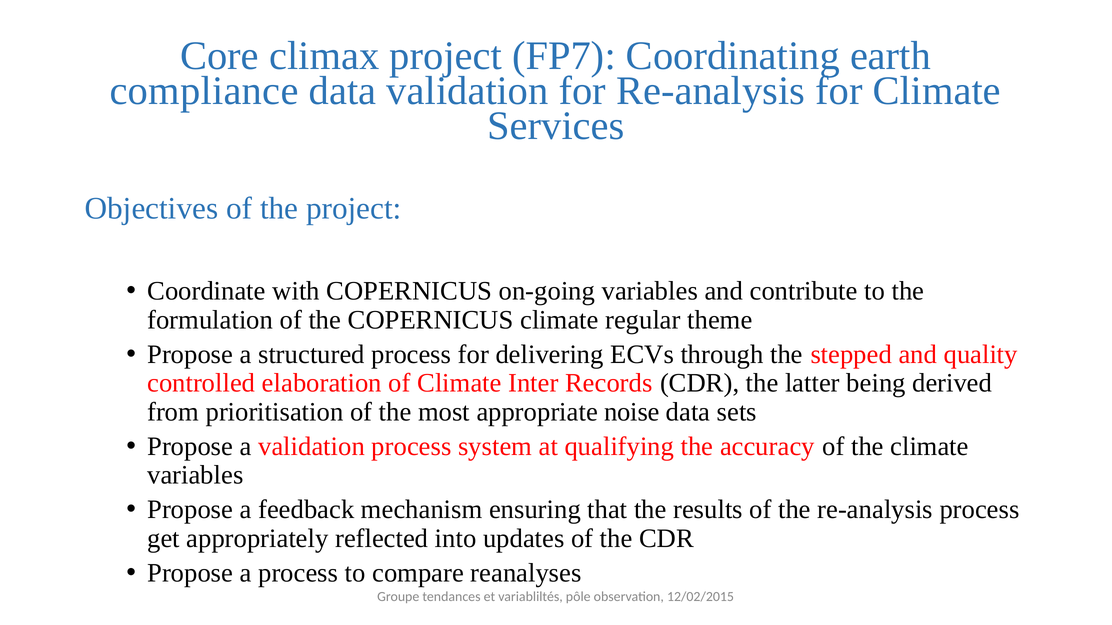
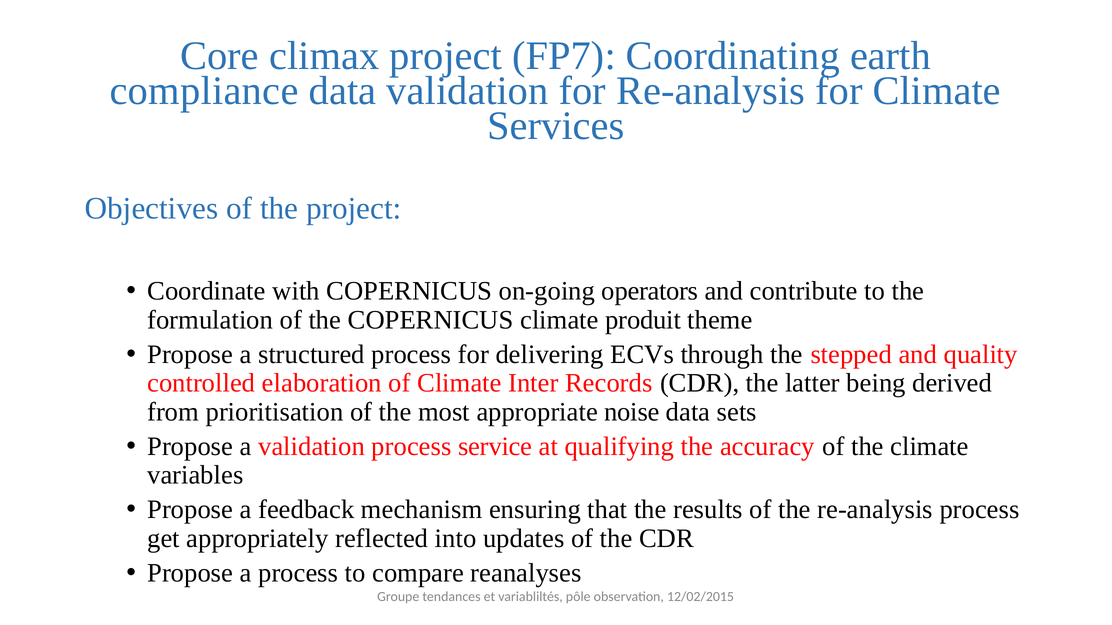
on-going variables: variables -> operators
regular: regular -> produit
system: system -> service
